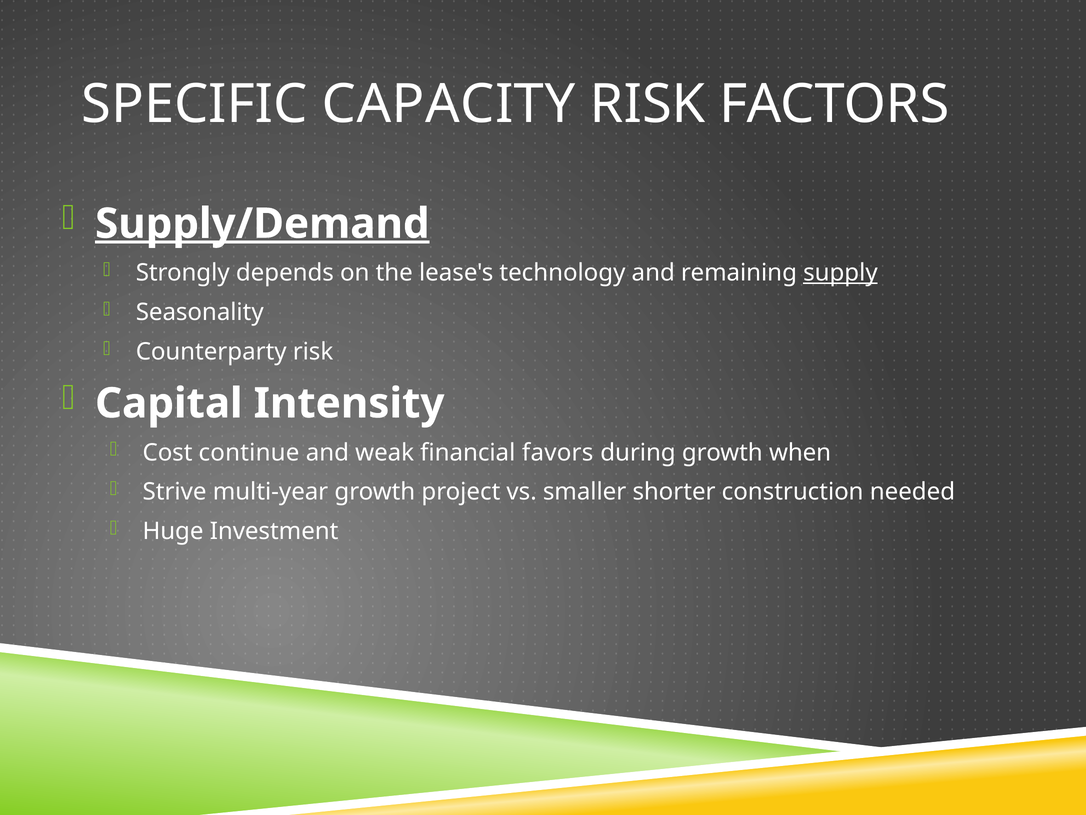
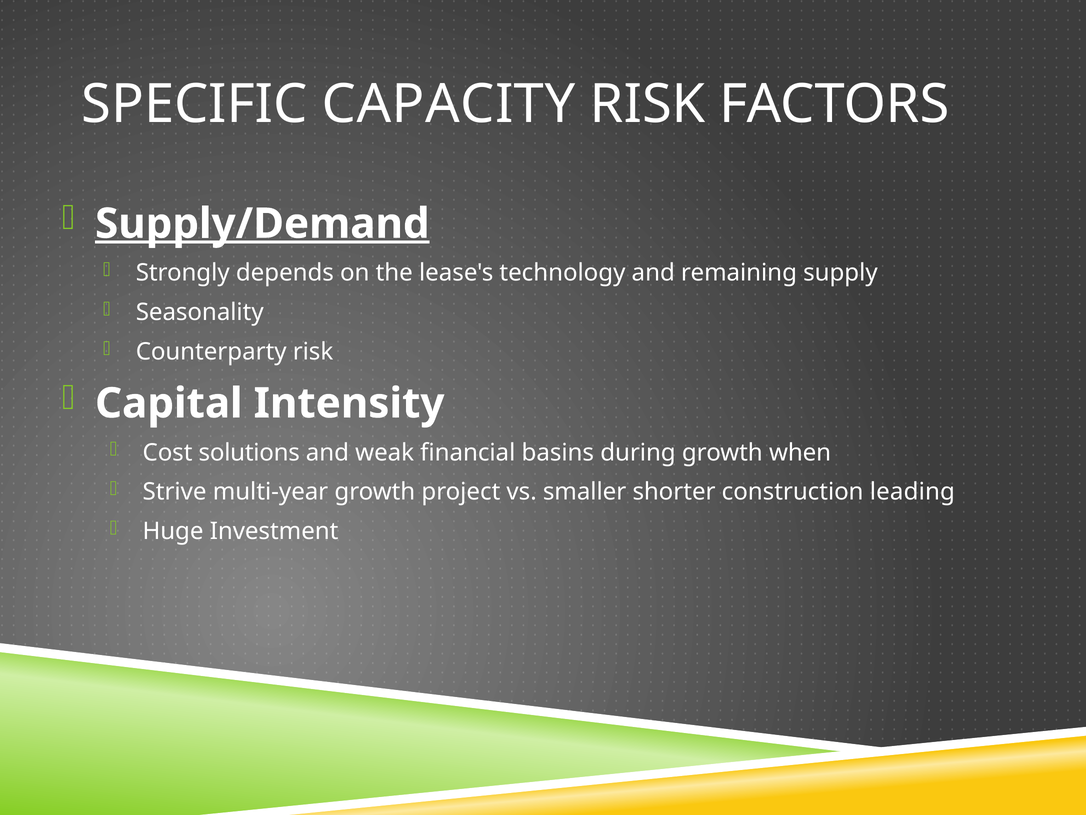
supply underline: present -> none
continue: continue -> solutions
favors: favors -> basins
needed: needed -> leading
